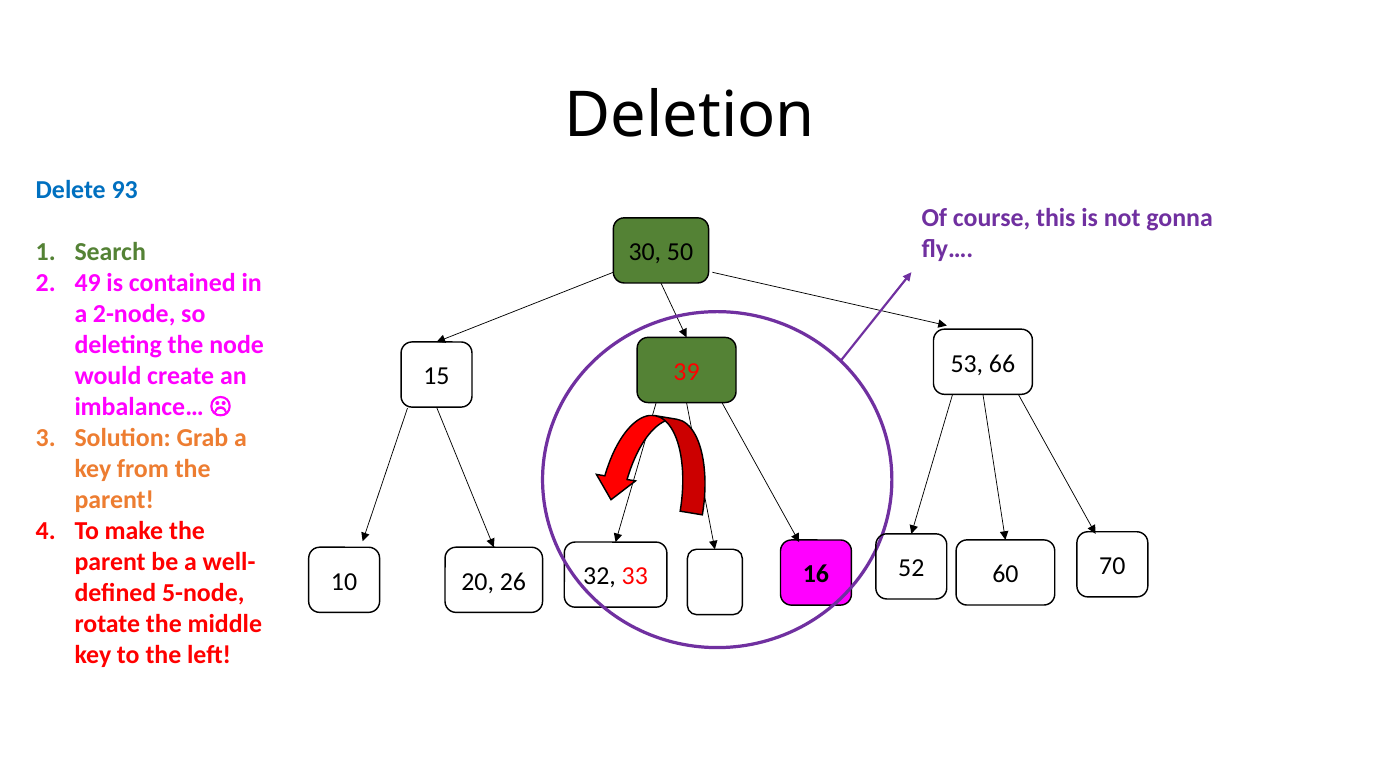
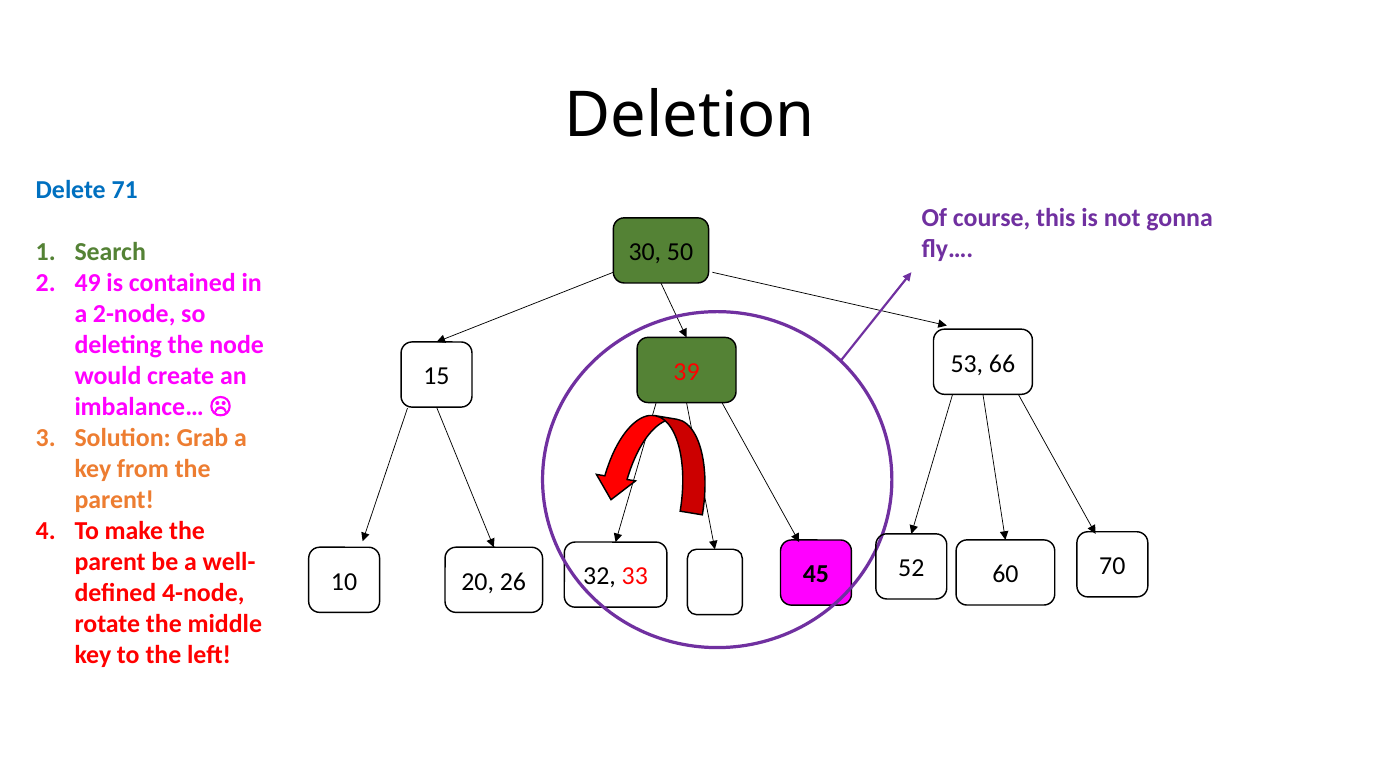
93: 93 -> 71
16: 16 -> 45
5-node: 5-node -> 4-node
